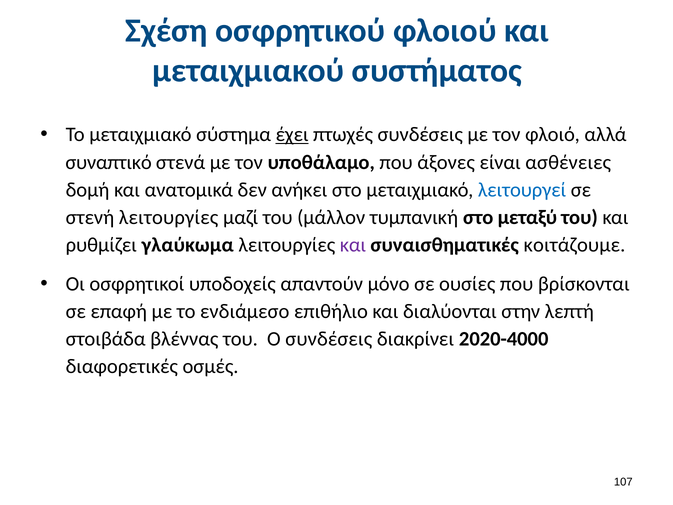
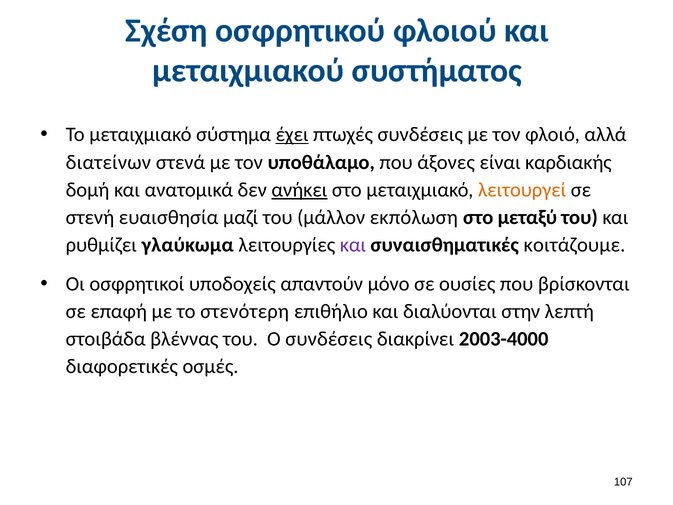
συναπτικό: συναπτικό -> διατείνων
ασθένειες: ασθένειες -> καρδιακής
ανήκει underline: none -> present
λειτουργεί colour: blue -> orange
στενή λειτουργίες: λειτουργίες -> ευαισθησία
τυμπανική: τυμπανική -> εκπόλωση
ενδιάμεσο: ενδιάμεσο -> στενότερη
2020-4000: 2020-4000 -> 2003-4000
